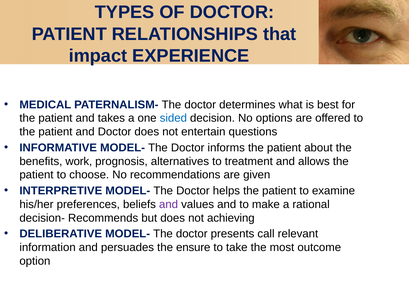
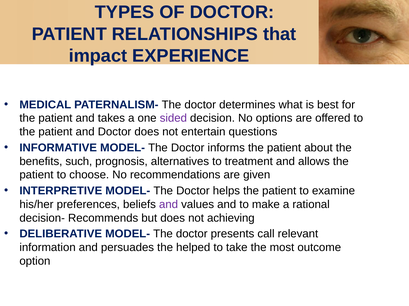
sided colour: blue -> purple
work: work -> such
ensure: ensure -> helped
